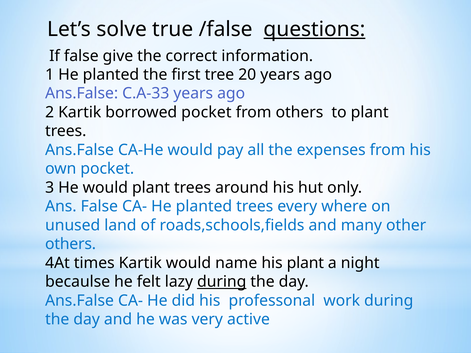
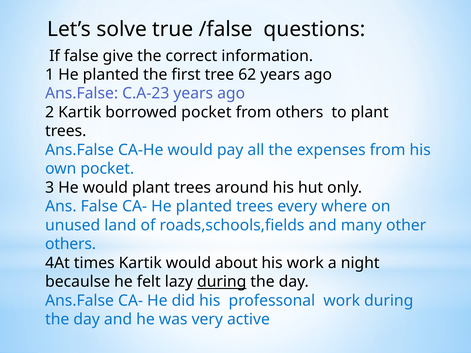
questions underline: present -> none
20: 20 -> 62
C.A-33: C.A-33 -> C.A-23
name: name -> about
his plant: plant -> work
